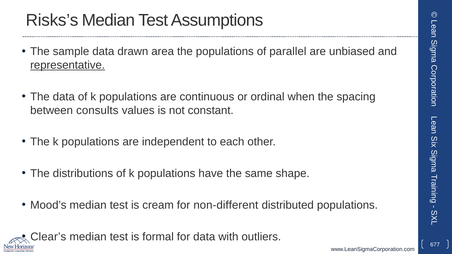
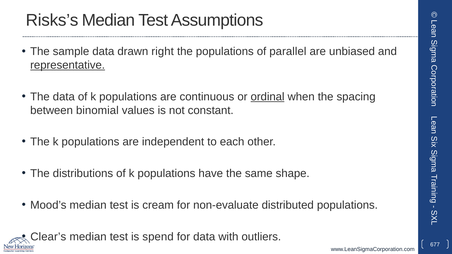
area: area -> right
ordinal underline: none -> present
consults: consults -> binomial
non-different: non-different -> non-evaluate
formal: formal -> spend
